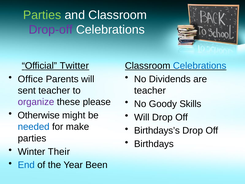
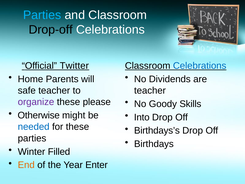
Parties at (42, 15) colour: light green -> light blue
Drop-off colour: purple -> black
Office: Office -> Home
sent: sent -> safe
Will at (142, 117): Will -> Into
for make: make -> these
Their: Their -> Filled
End colour: blue -> orange
Been: Been -> Enter
